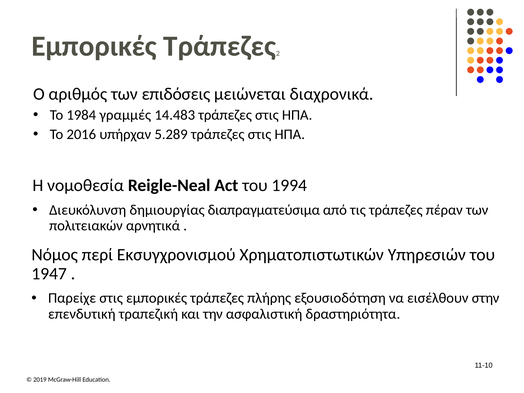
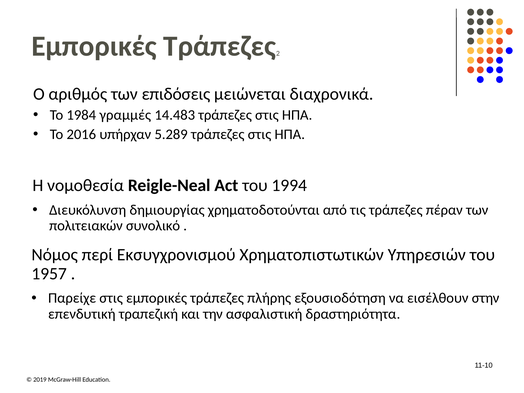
διαπραγματεύσιμα: διαπραγματεύσιμα -> χρηματοδοτούνται
αρνητικά: αρνητικά -> συνολικό
1947: 1947 -> 1957
